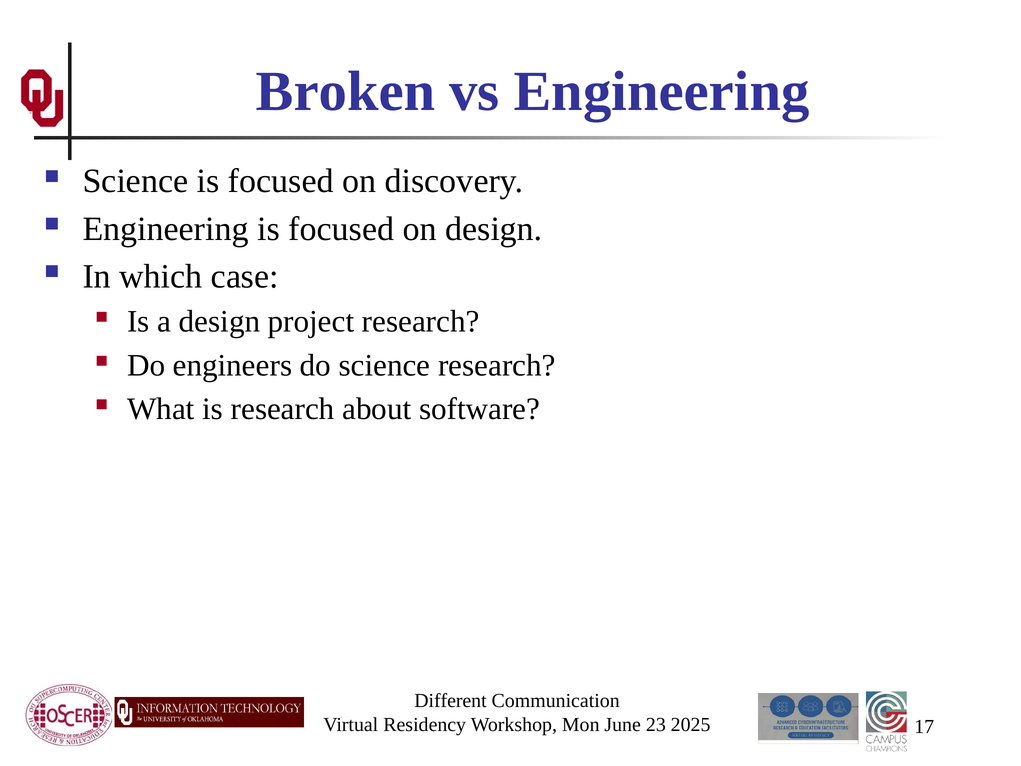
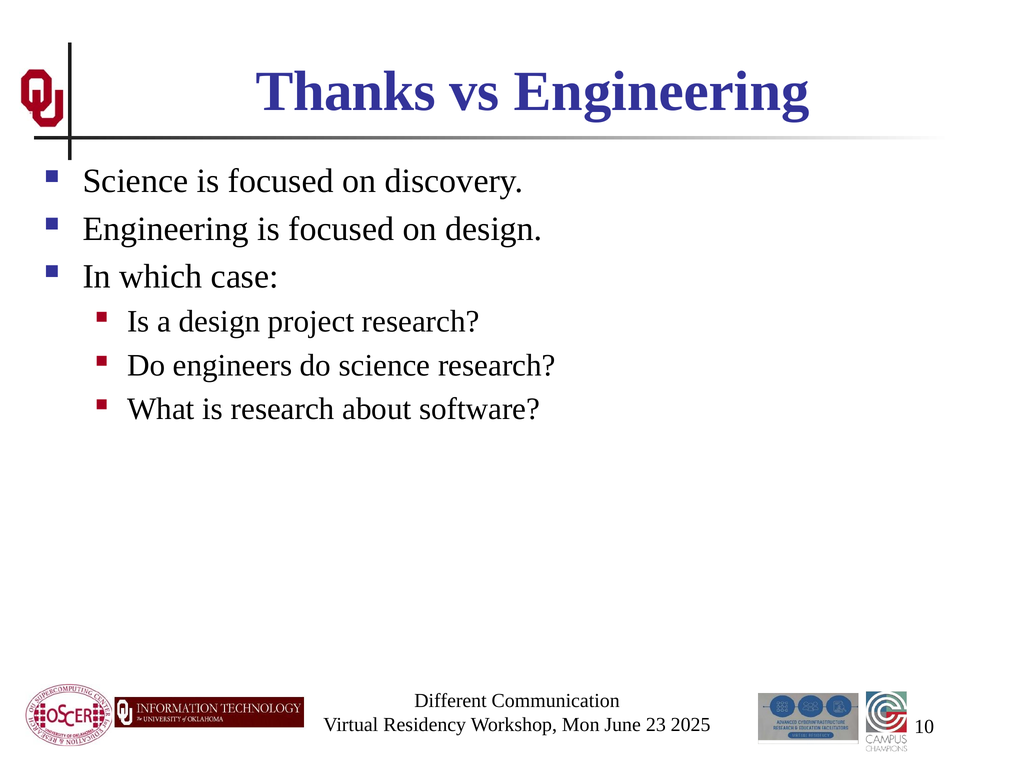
Broken: Broken -> Thanks
17: 17 -> 10
